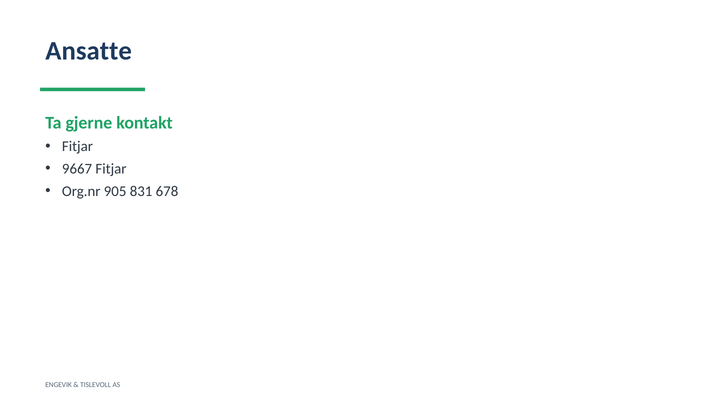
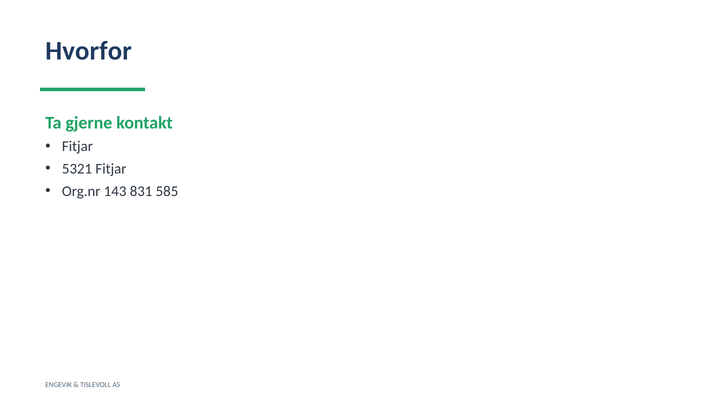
Ansatte: Ansatte -> Hvorfor
9667: 9667 -> 5321
905: 905 -> 143
678: 678 -> 585
